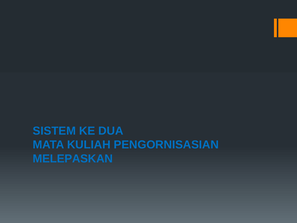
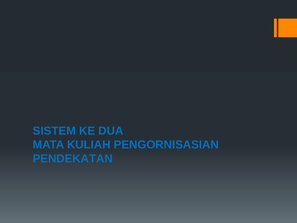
MELEPASKAN: MELEPASKAN -> PENDEKATAN
